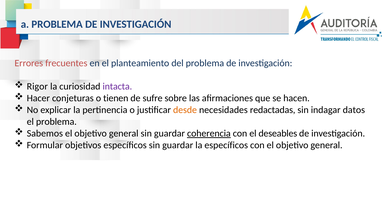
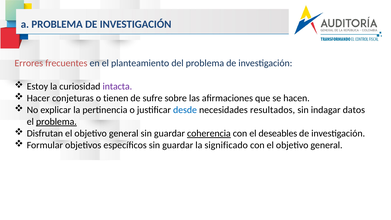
Rigor: Rigor -> Estoy
desde colour: orange -> blue
redactadas: redactadas -> resultados
problema at (56, 122) underline: none -> present
Sabemos: Sabemos -> Disfrutan
la específicos: específicos -> significado
